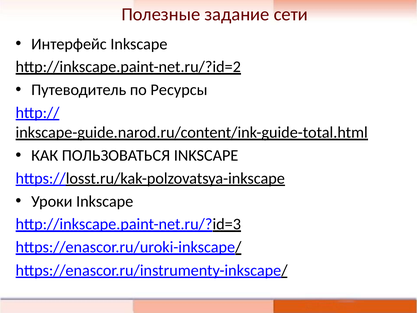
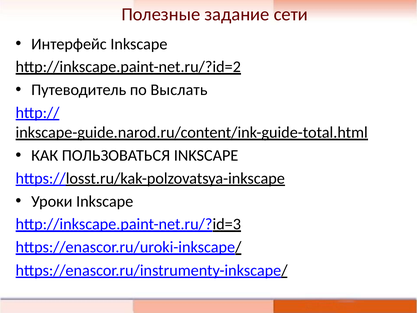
Ресурсы: Ресурсы -> Выслать
